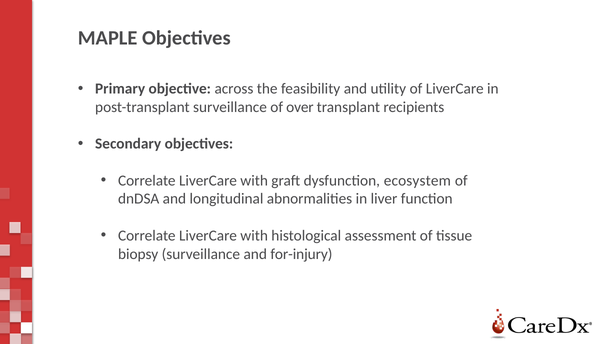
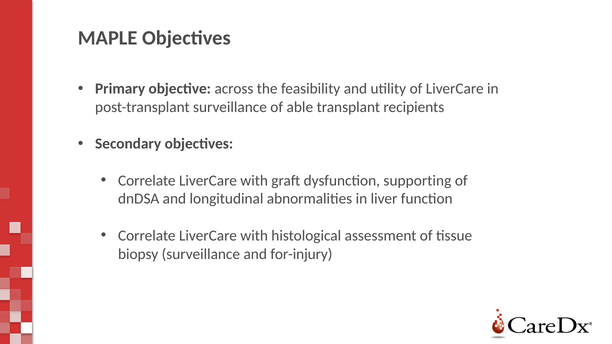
over: over -> able
ecosystem: ecosystem -> supporting
